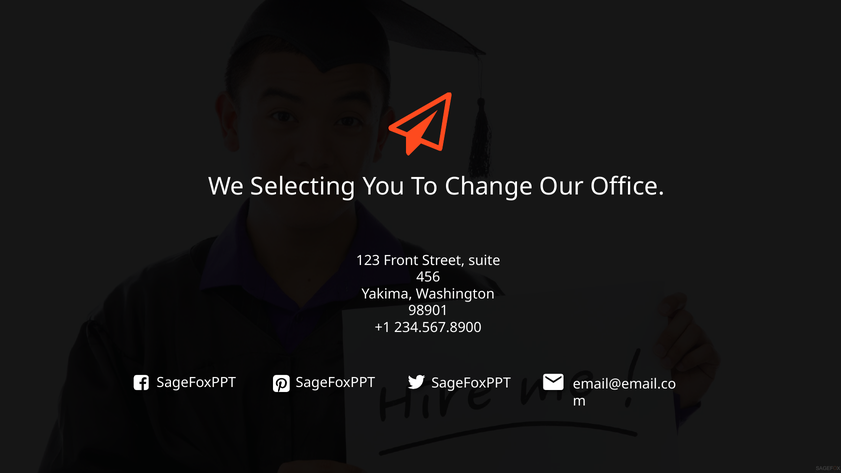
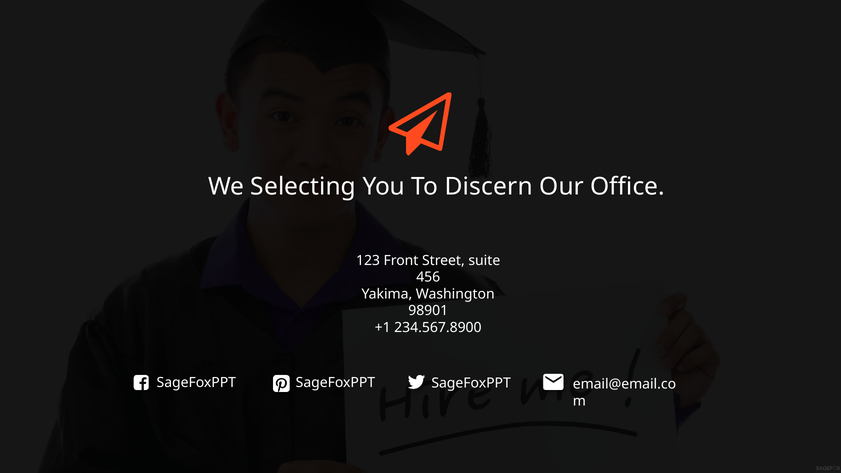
Change: Change -> Discern
